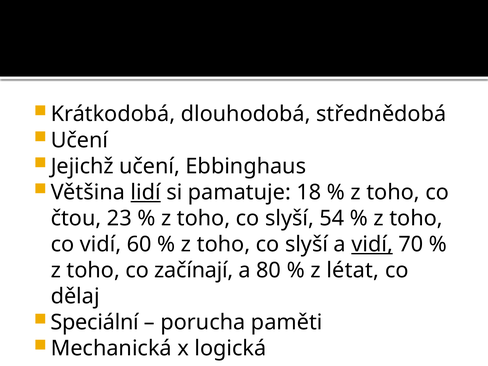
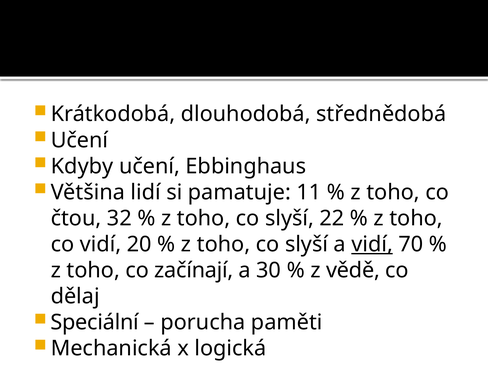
Jejichž: Jejichž -> Kdyby
lidí underline: present -> none
18: 18 -> 11
23: 23 -> 32
54: 54 -> 22
60: 60 -> 20
80: 80 -> 30
létat: létat -> vědě
